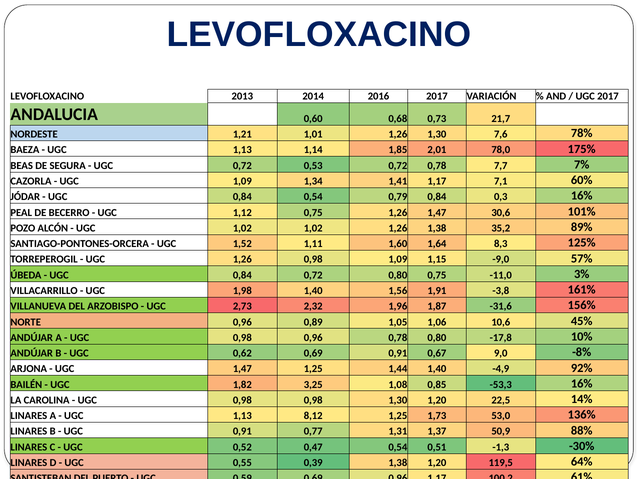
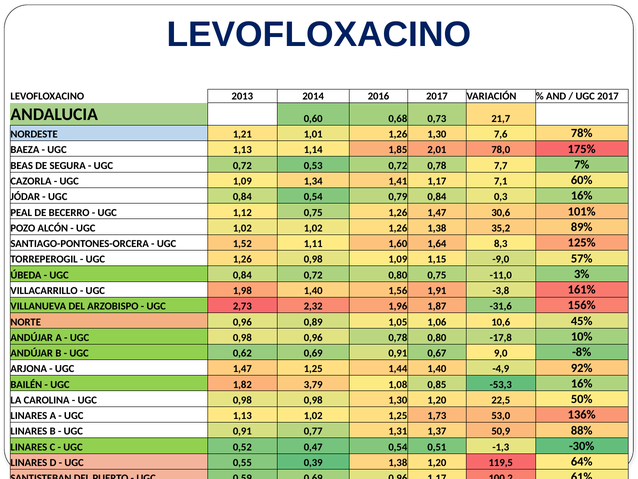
3,25: 3,25 -> 3,79
14%: 14% -> 50%
1,13 8,12: 8,12 -> 1,02
